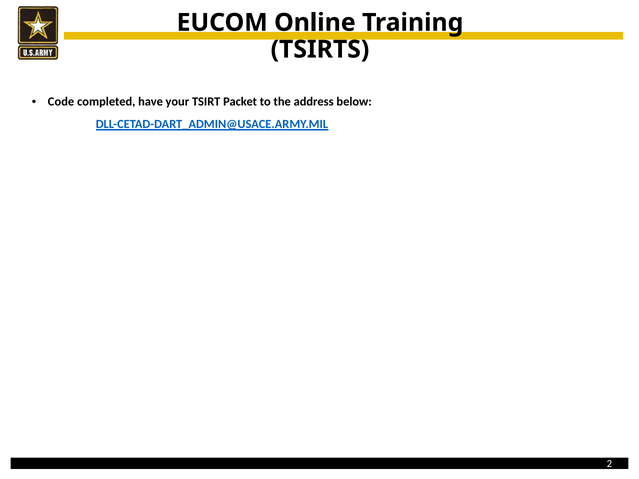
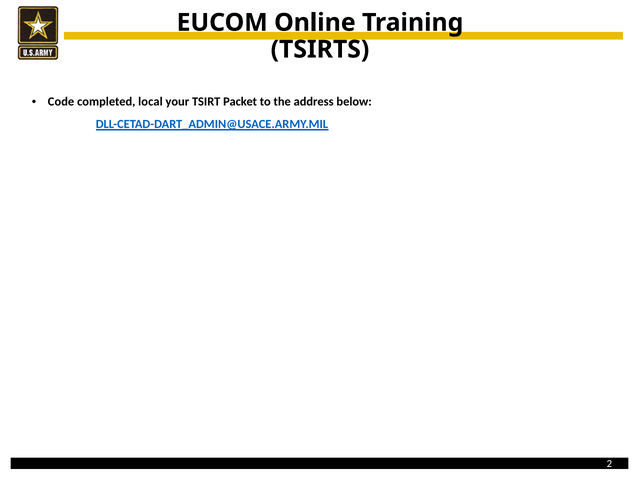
have: have -> local
